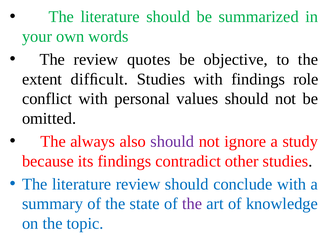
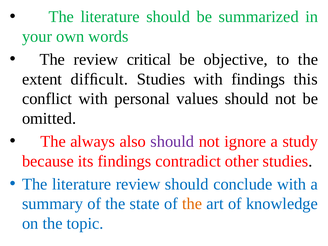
quotes: quotes -> critical
role: role -> this
the at (192, 204) colour: purple -> orange
